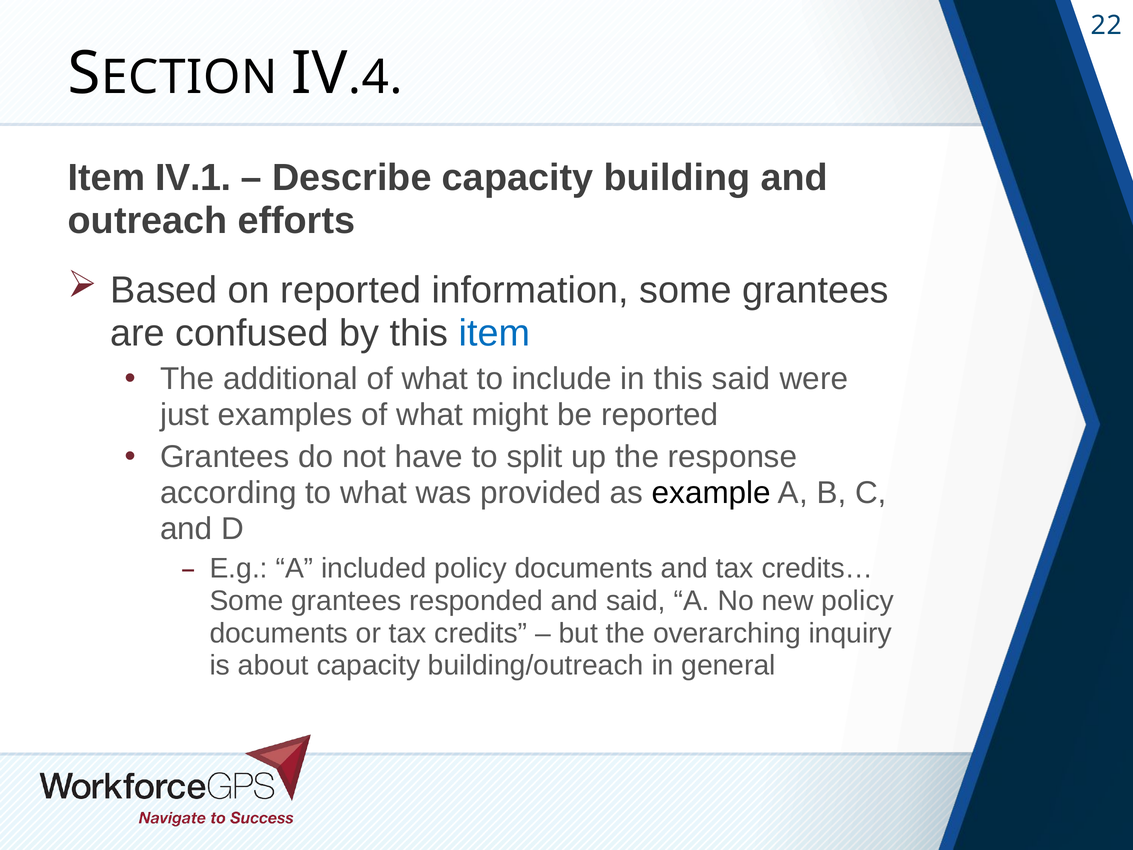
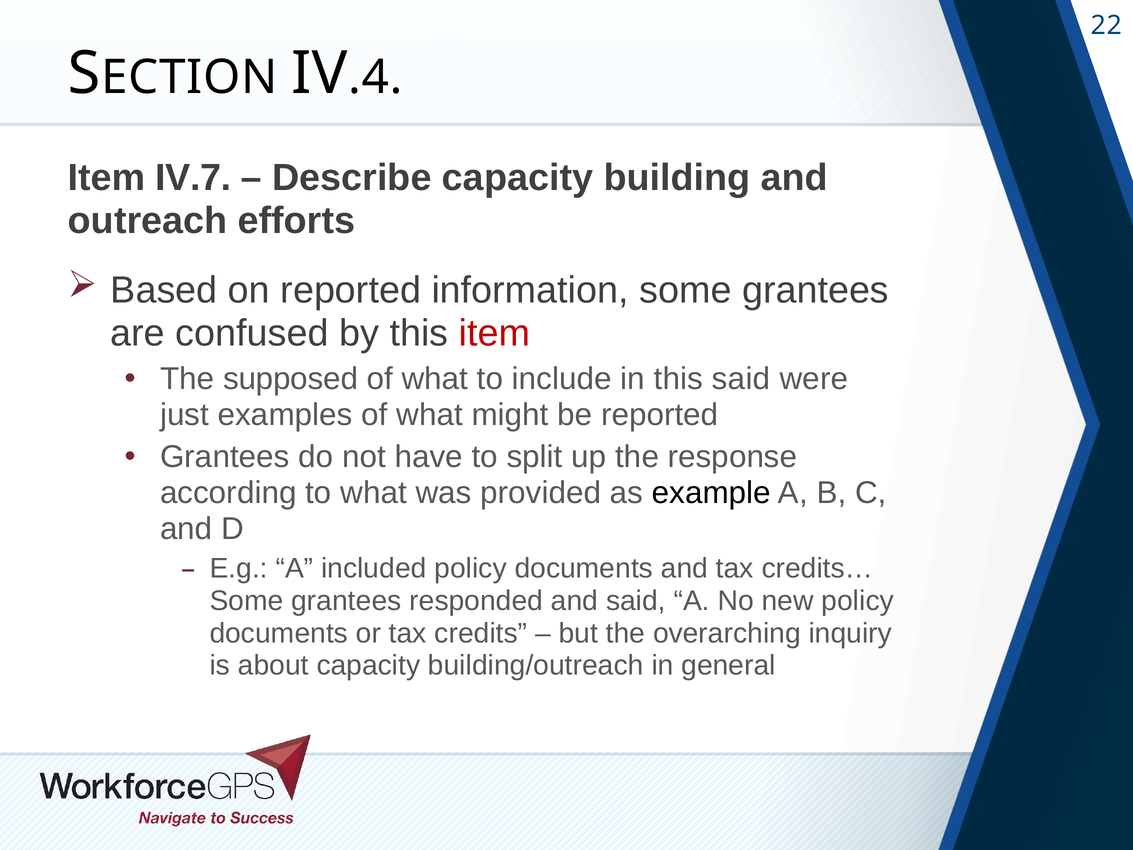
IV.1: IV.1 -> IV.7
item at (494, 333) colour: blue -> red
additional: additional -> supposed
